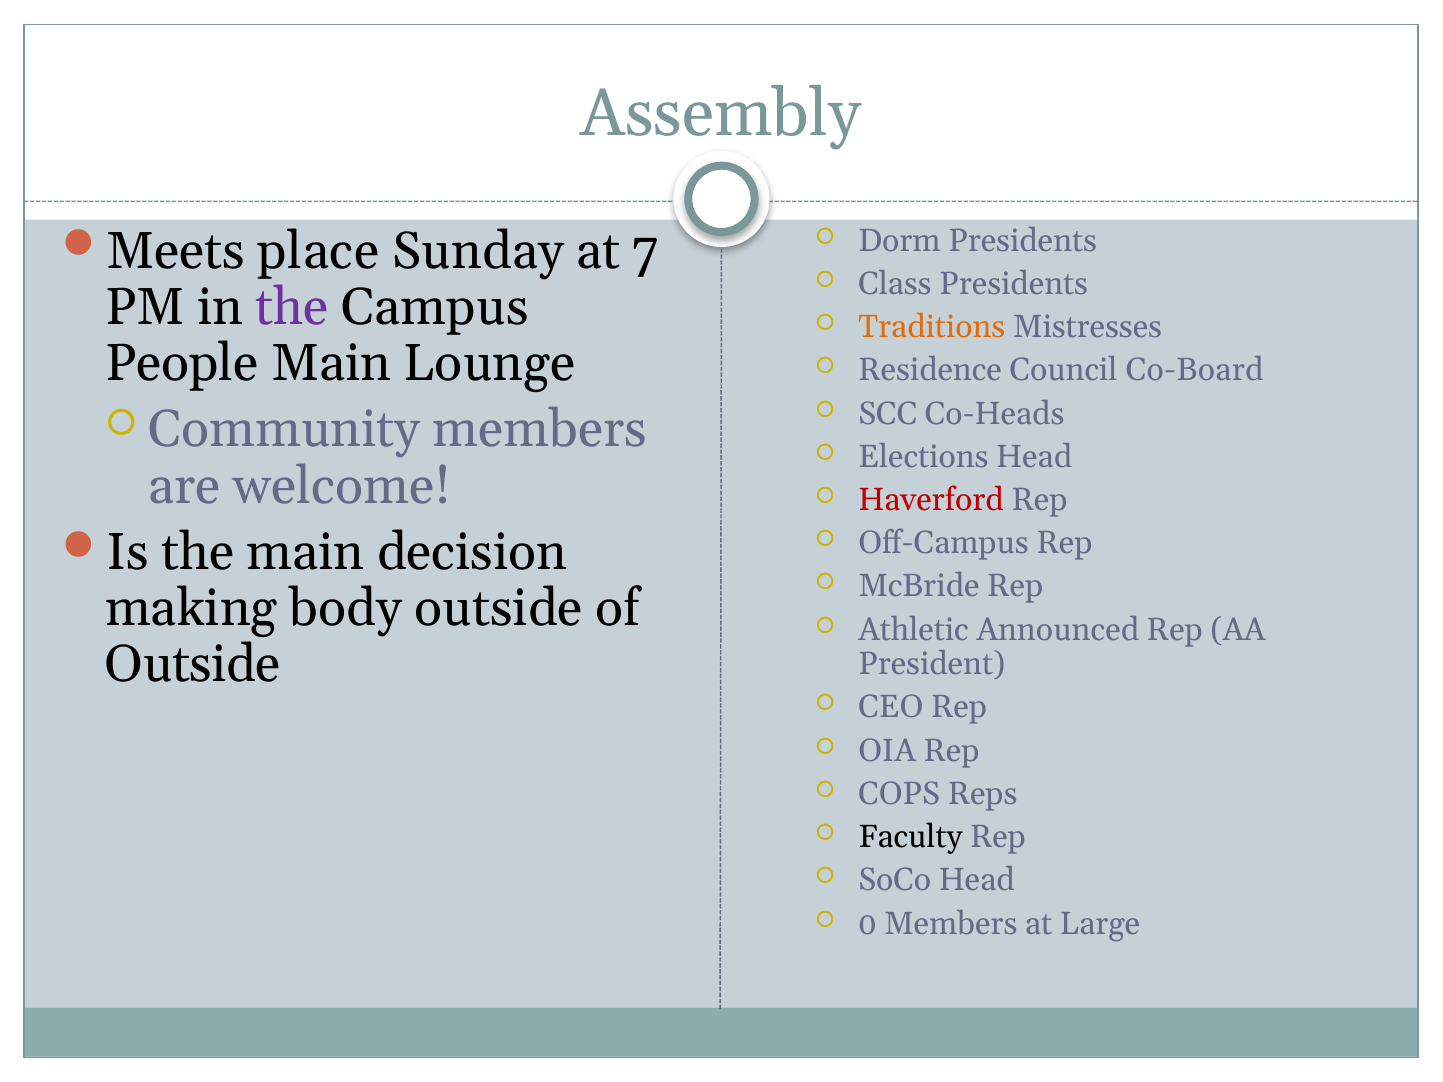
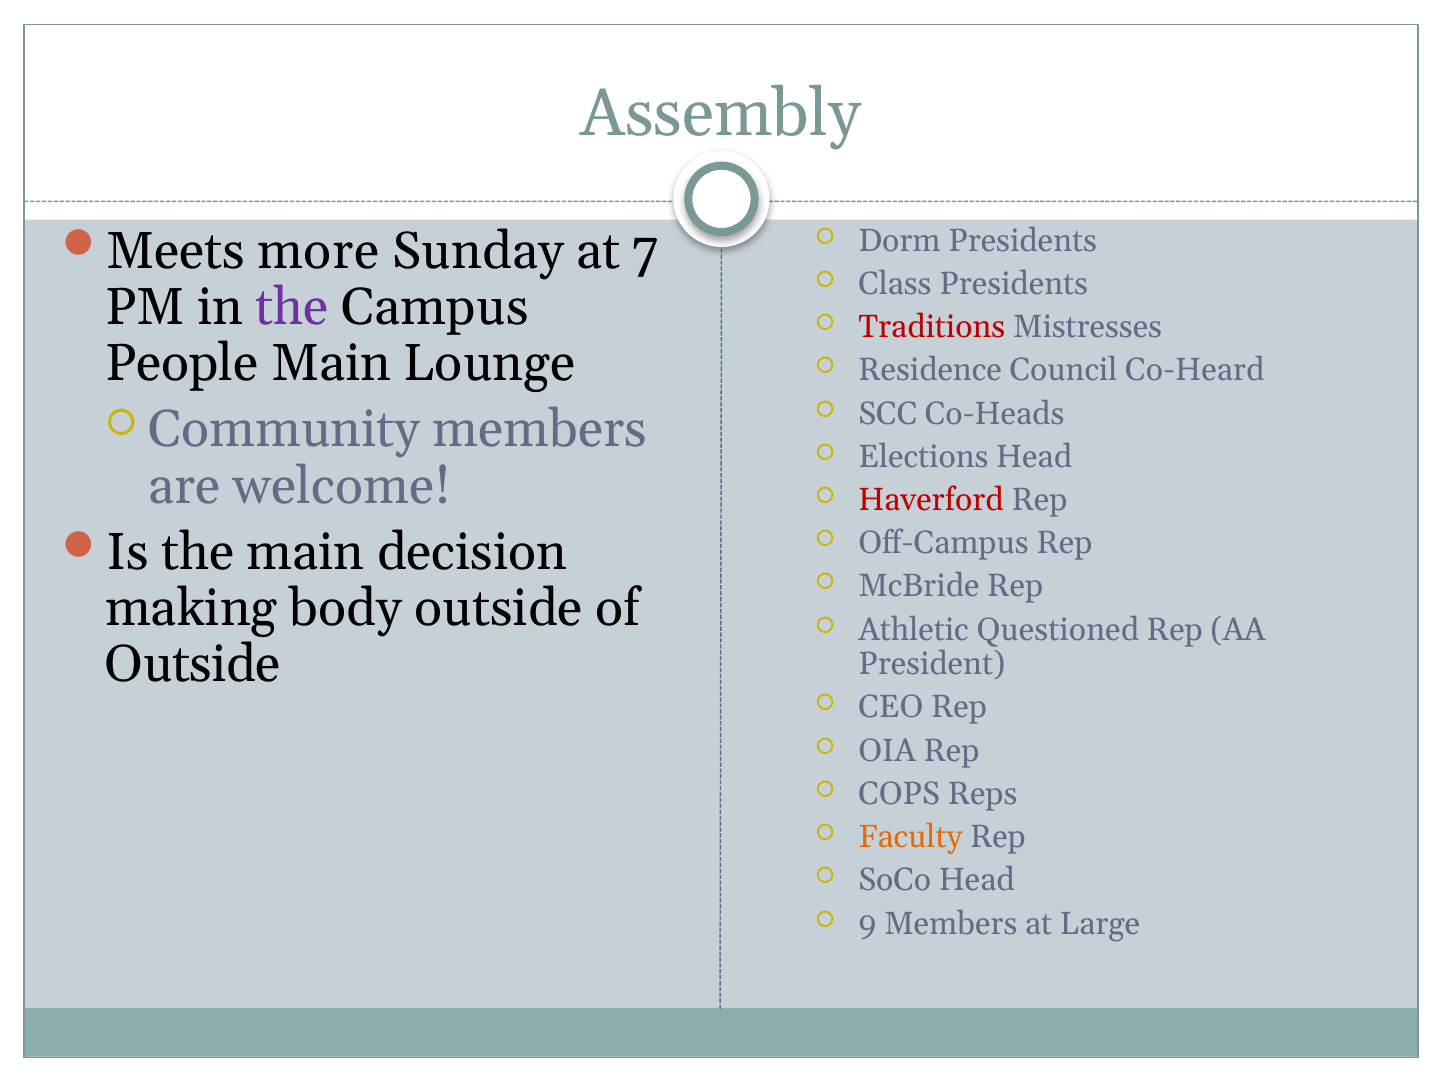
place: place -> more
Traditions colour: orange -> red
Co-Board: Co-Board -> Co-Heard
Announced: Announced -> Questioned
Faculty colour: black -> orange
0: 0 -> 9
